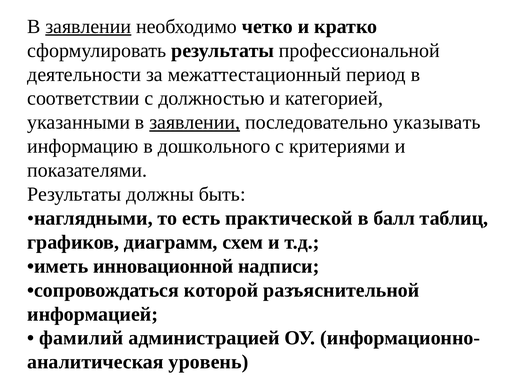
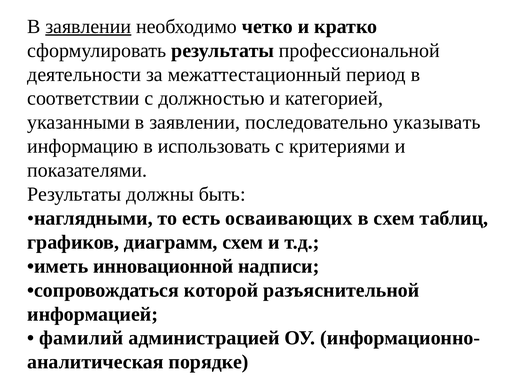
заявлении at (195, 122) underline: present -> none
дошкольного: дошкольного -> использовать
практической: практической -> осваивающих
в балл: балл -> схем
уровень: уровень -> порядке
